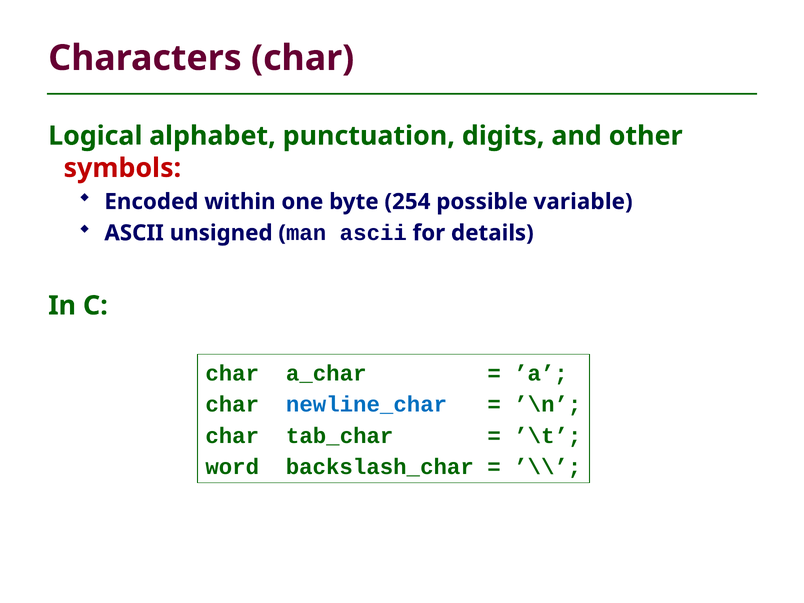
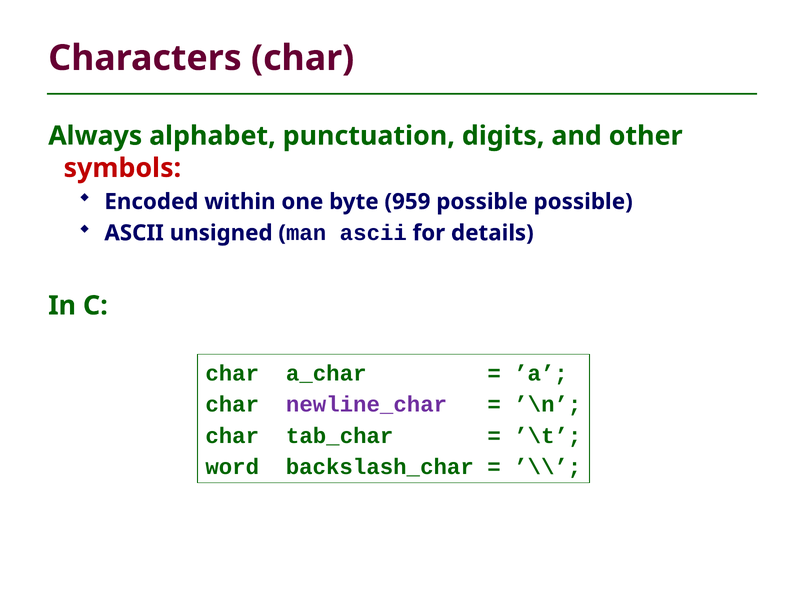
Logical: Logical -> Always
254: 254 -> 959
possible variable: variable -> possible
newline_char colour: blue -> purple
